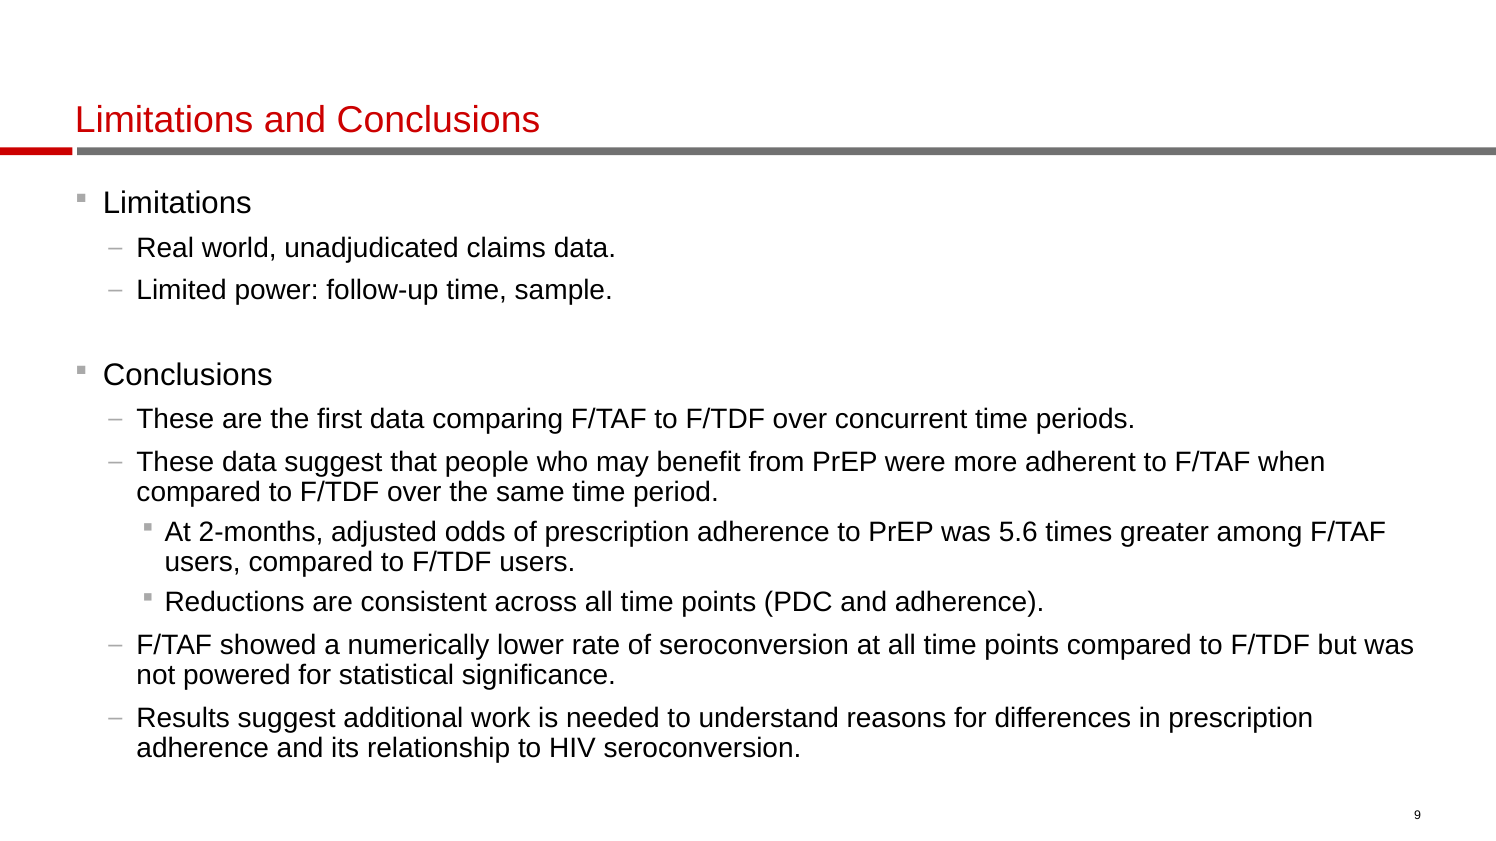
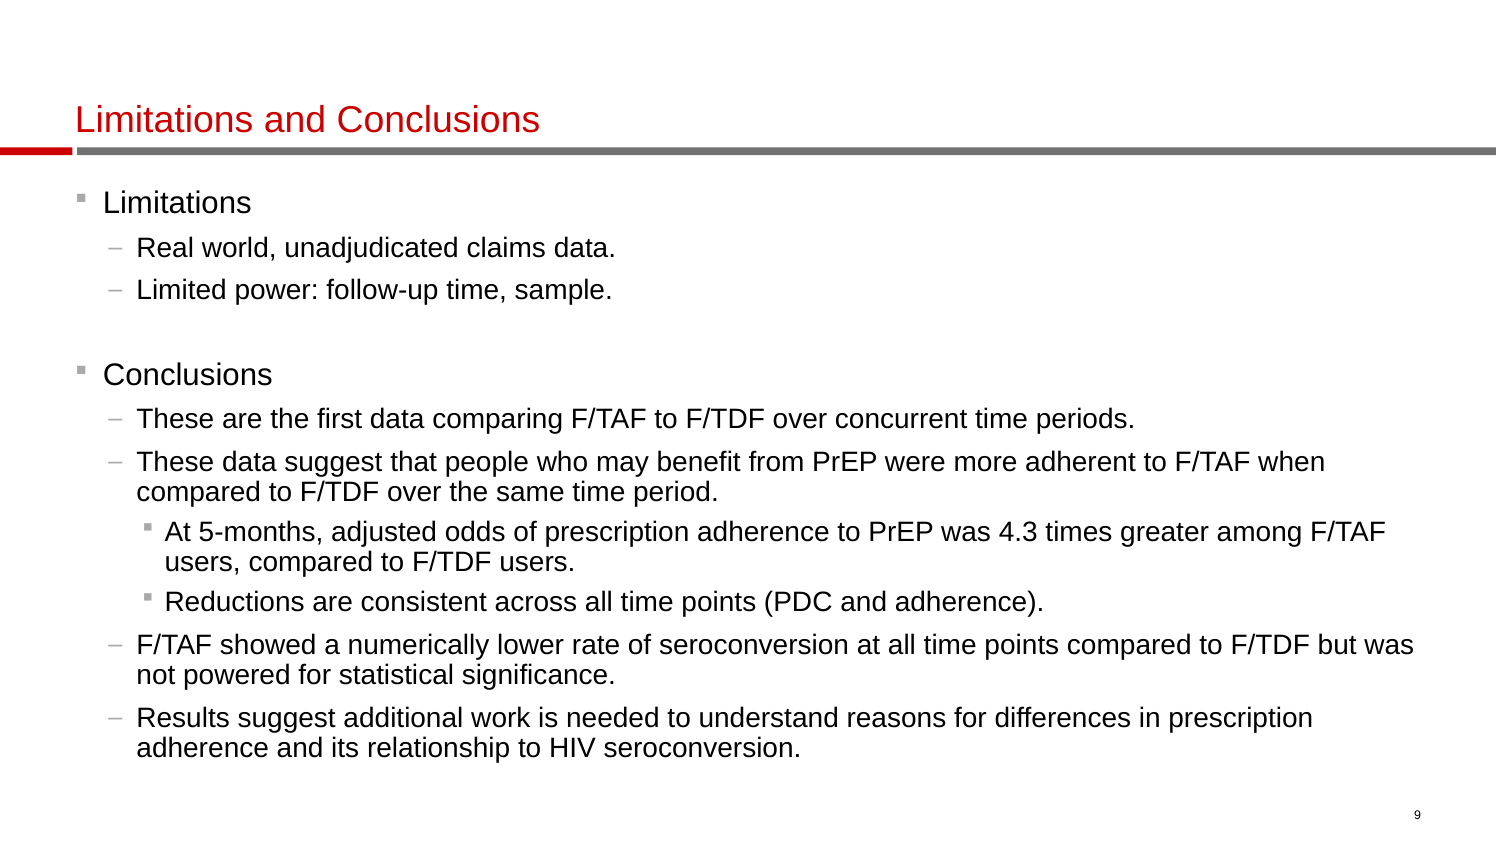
2-months: 2-months -> 5-months
5.6: 5.6 -> 4.3
